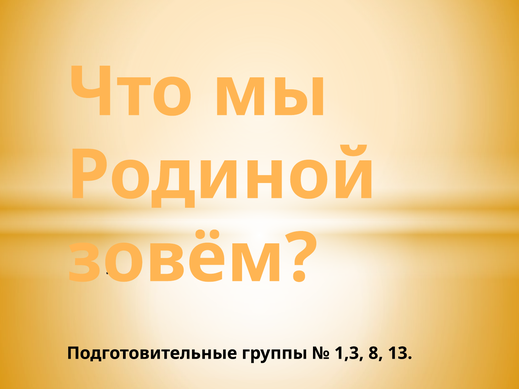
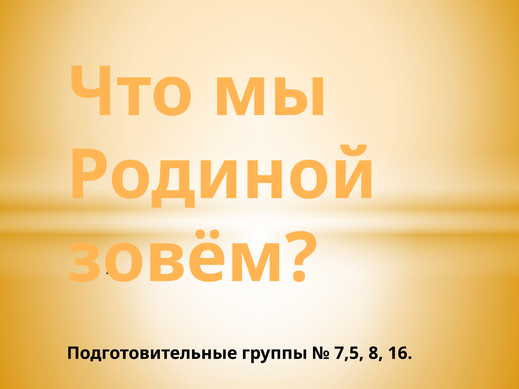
1,3: 1,3 -> 7,5
13: 13 -> 16
